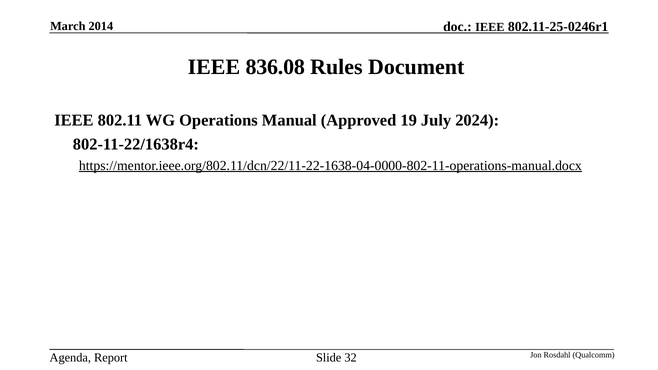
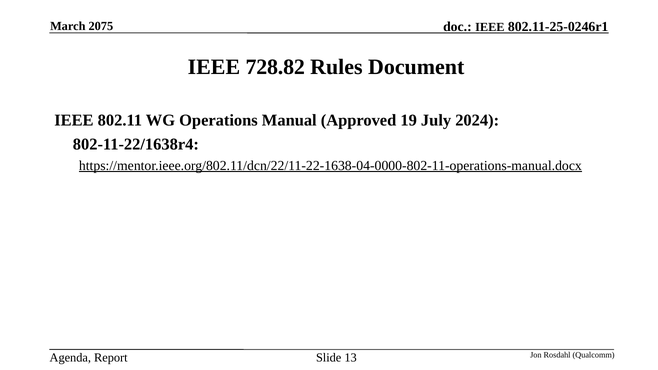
2014: 2014 -> 2075
836.08: 836.08 -> 728.82
32: 32 -> 13
